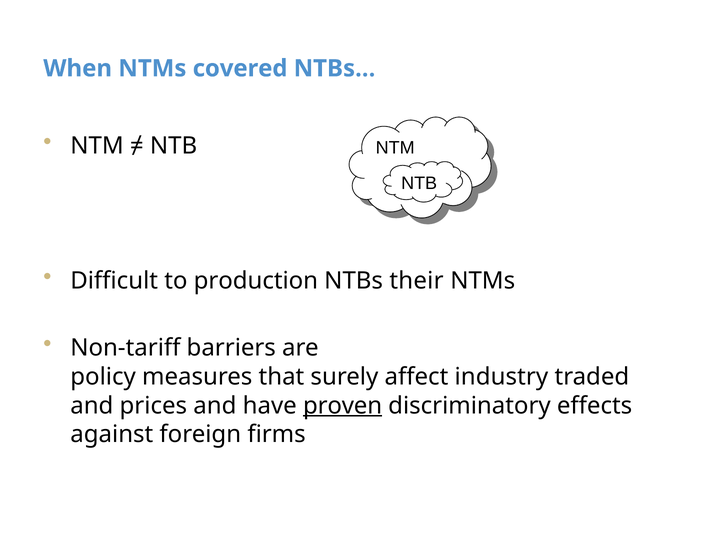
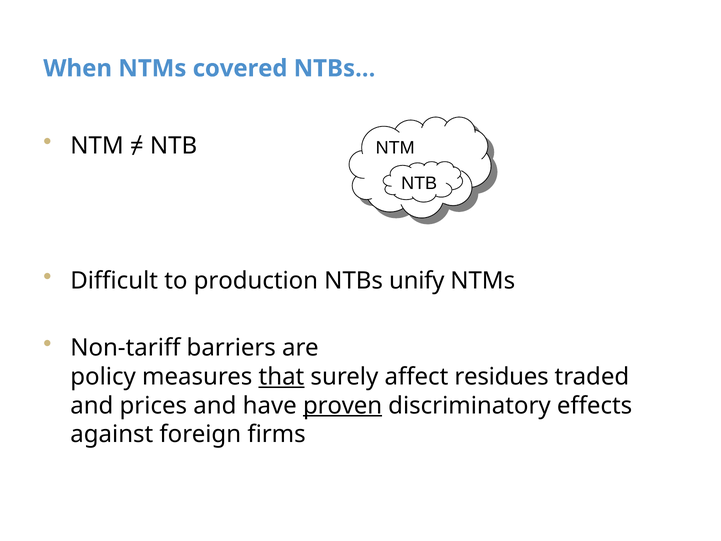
their: their -> unify
that underline: none -> present
industry: industry -> residues
